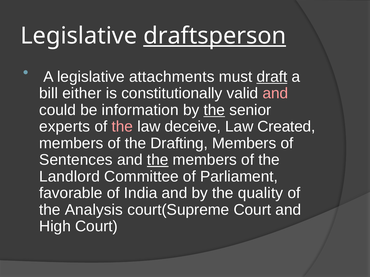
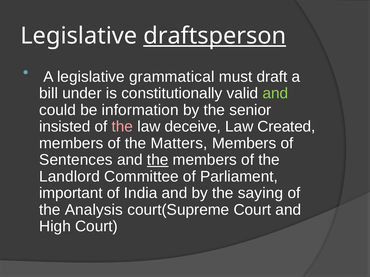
attachments: attachments -> grammatical
draft underline: present -> none
either: either -> under
and at (275, 94) colour: pink -> light green
the at (214, 110) underline: present -> none
experts: experts -> insisted
Drafting: Drafting -> Matters
favorable: favorable -> important
quality: quality -> saying
